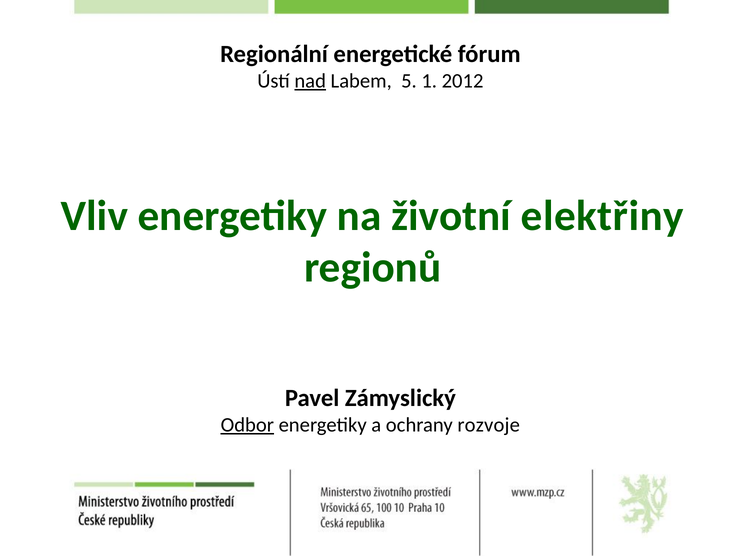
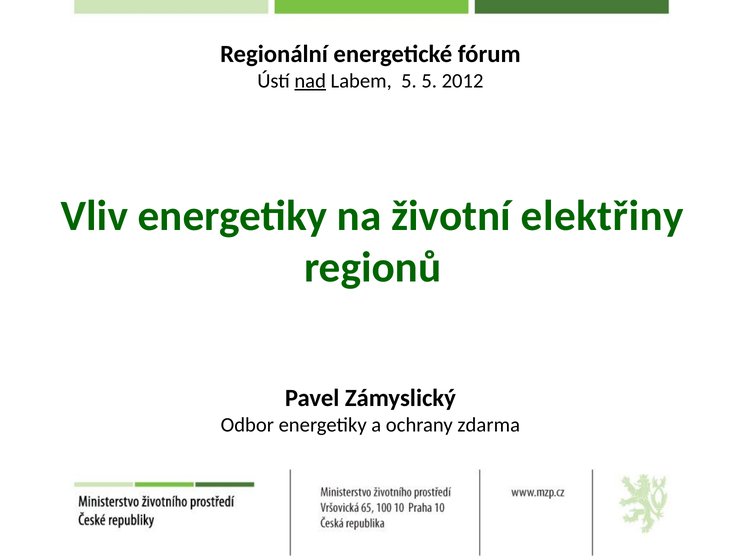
5 1: 1 -> 5
Odbor underline: present -> none
rozvoje: rozvoje -> zdarma
